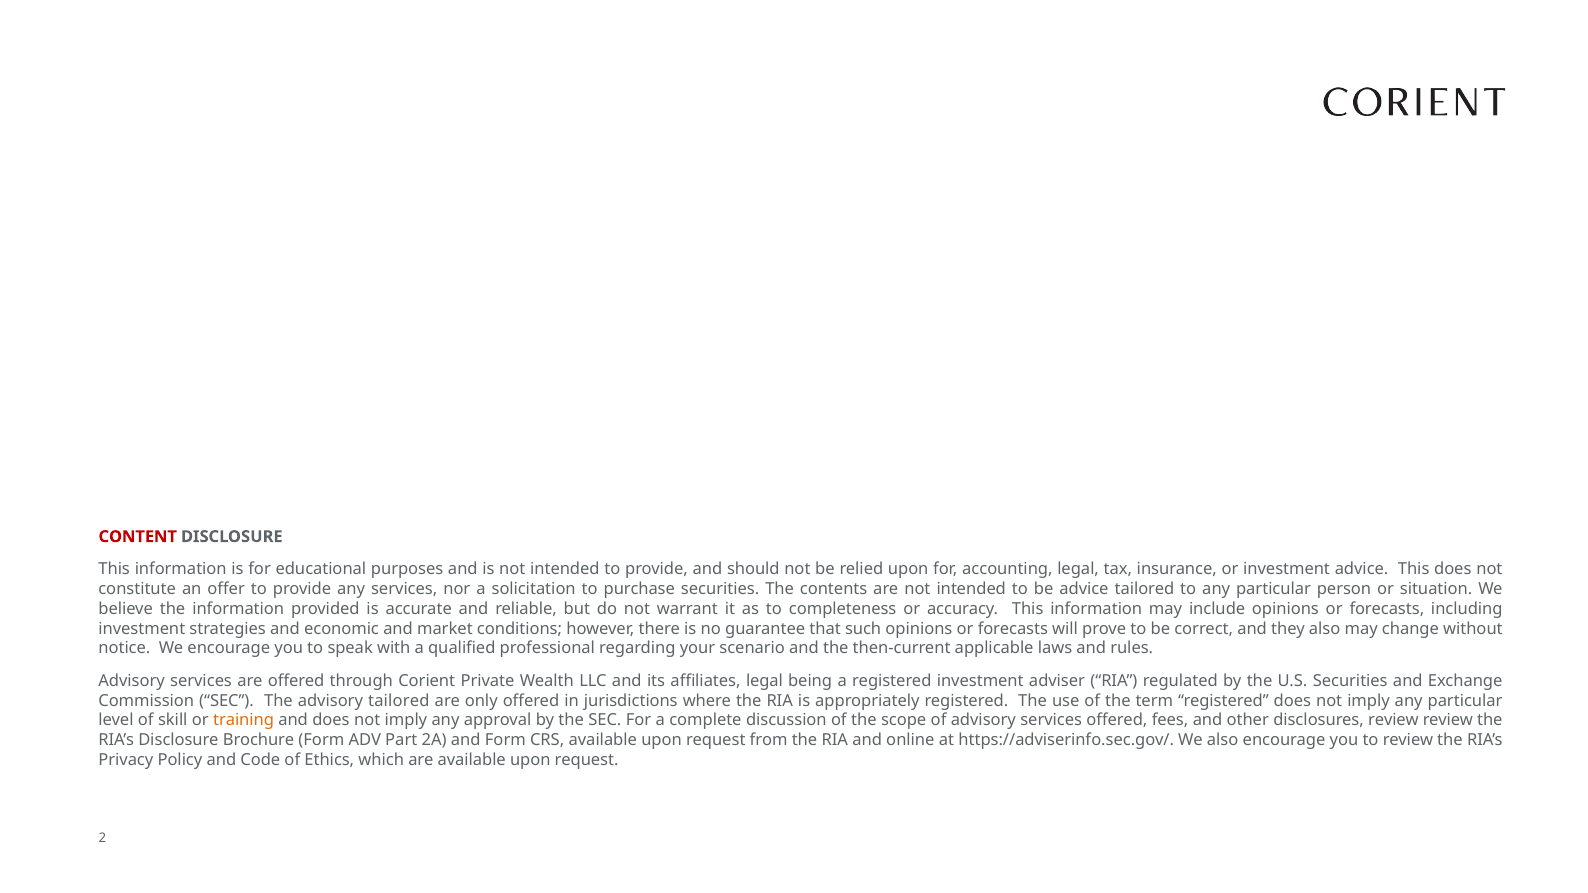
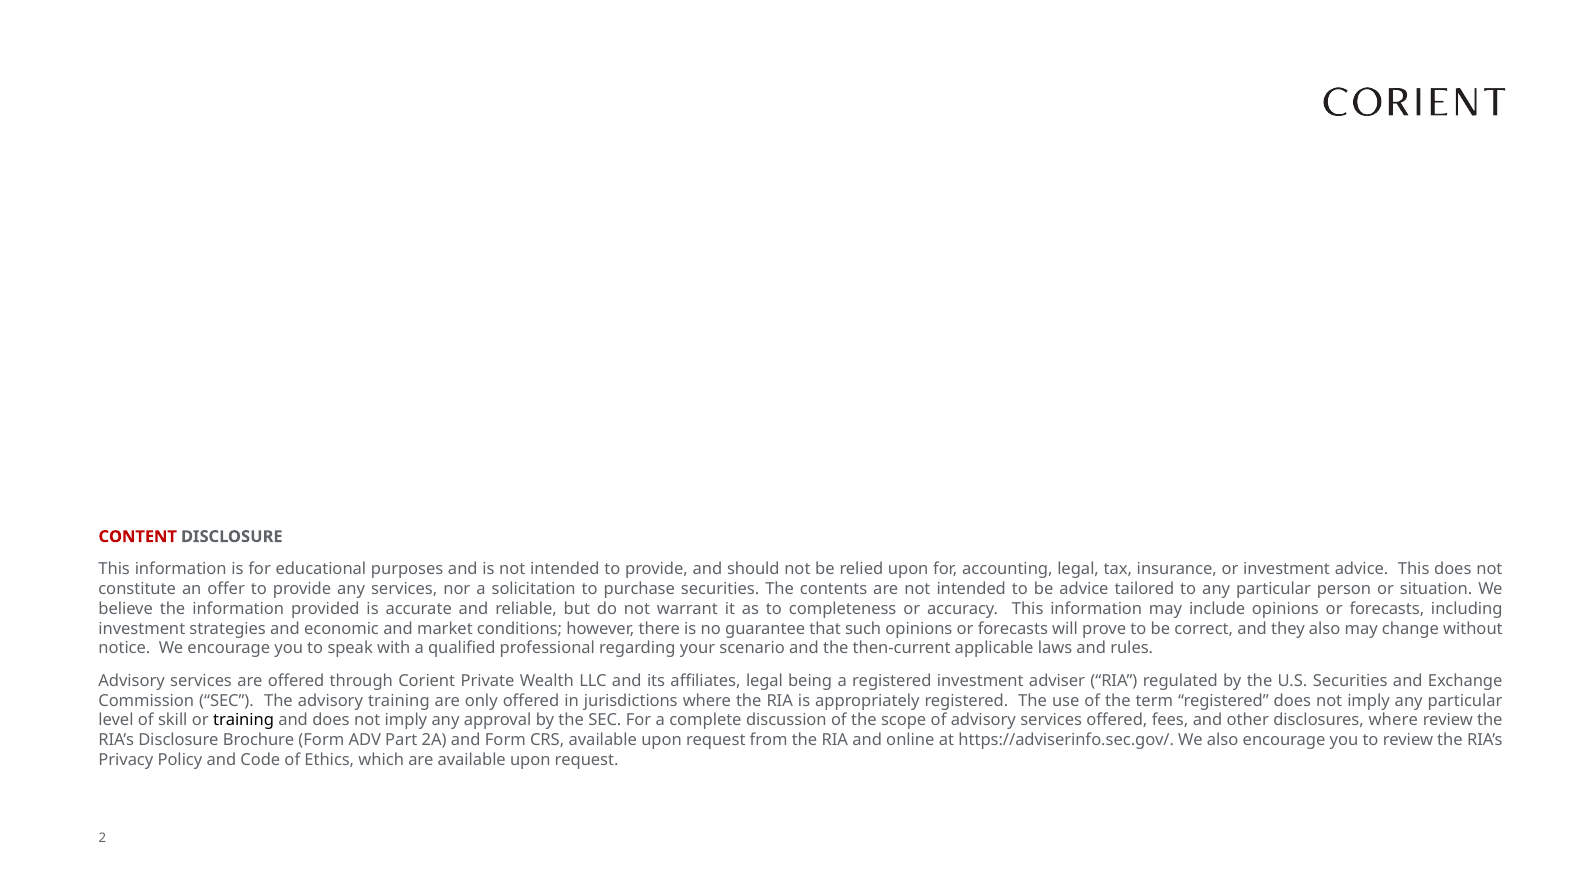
advisory tailored: tailored -> training
training at (244, 721) colour: orange -> black
disclosures review: review -> where
